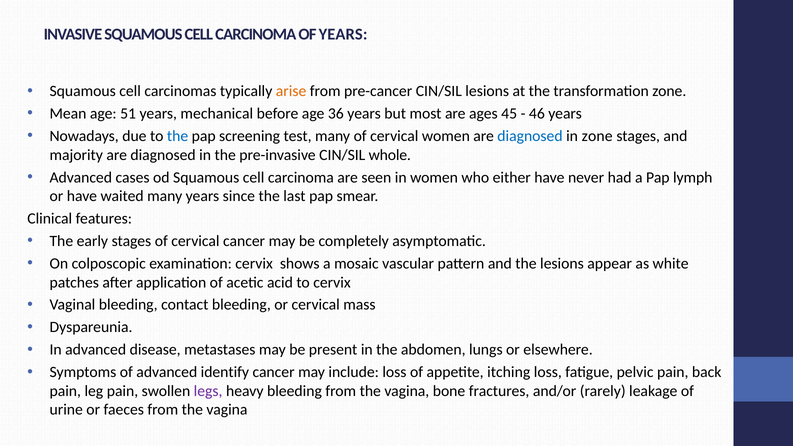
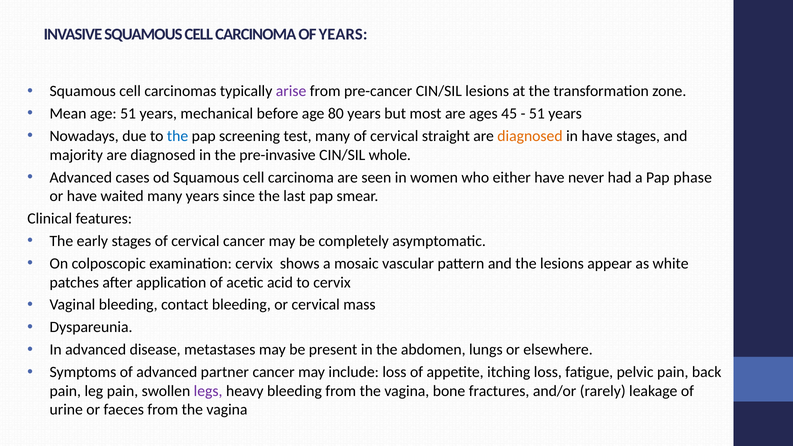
arise colour: orange -> purple
36: 36 -> 80
46 at (537, 114): 46 -> 51
cervical women: women -> straight
diagnosed at (530, 136) colour: blue -> orange
in zone: zone -> have
lymph: lymph -> phase
identify: identify -> partner
